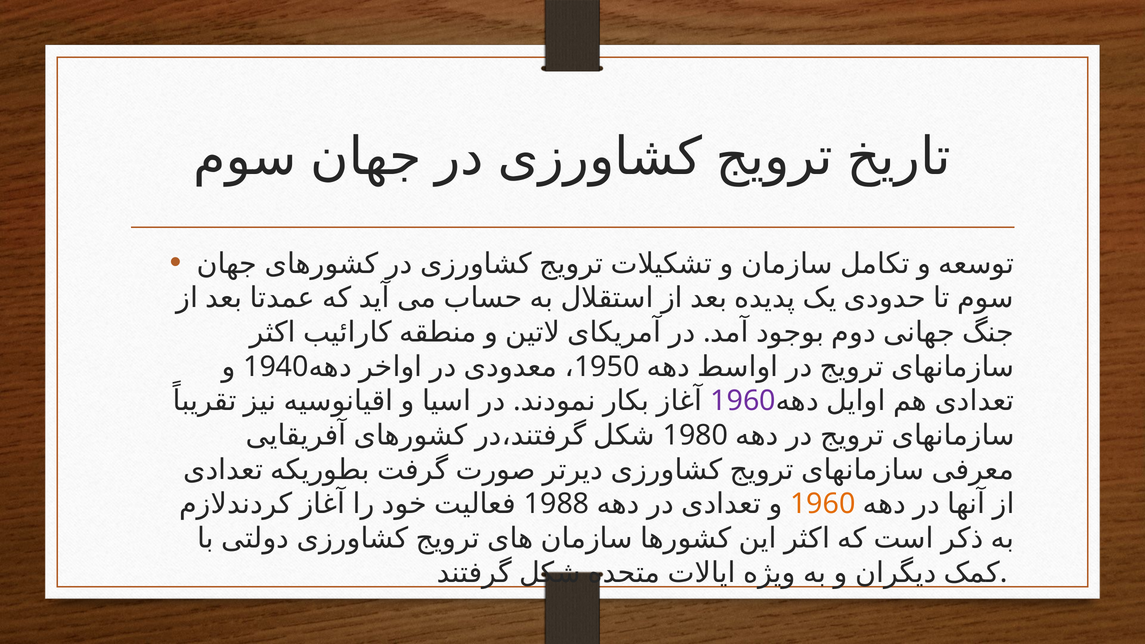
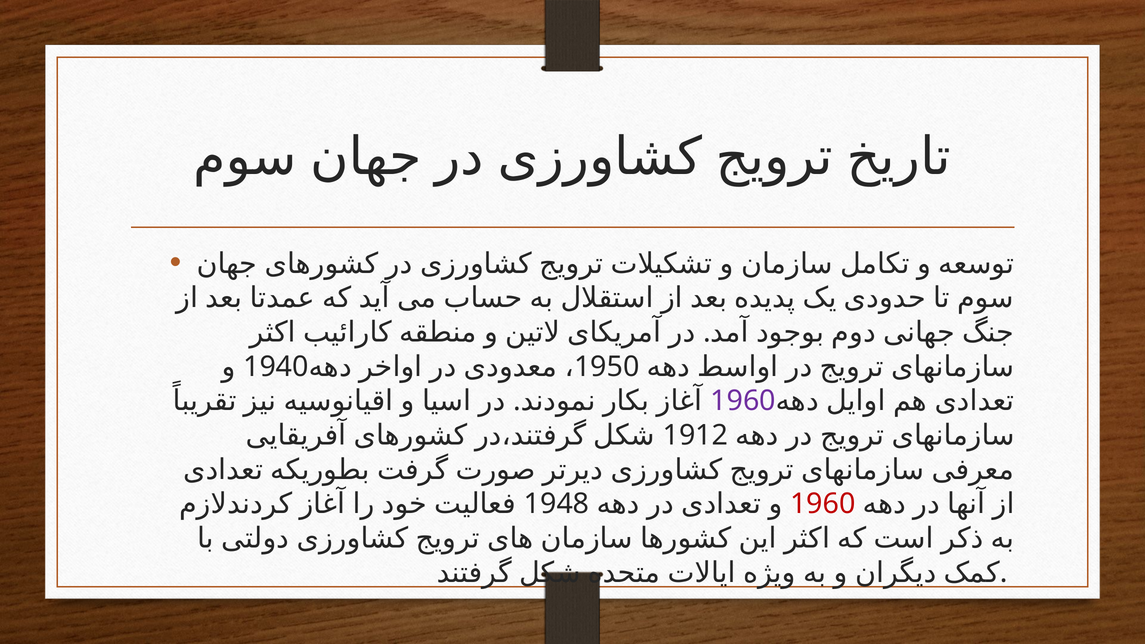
1980: 1980 -> 1912
1988: 1988 -> 1948
1960 at (823, 504) colour: orange -> red
